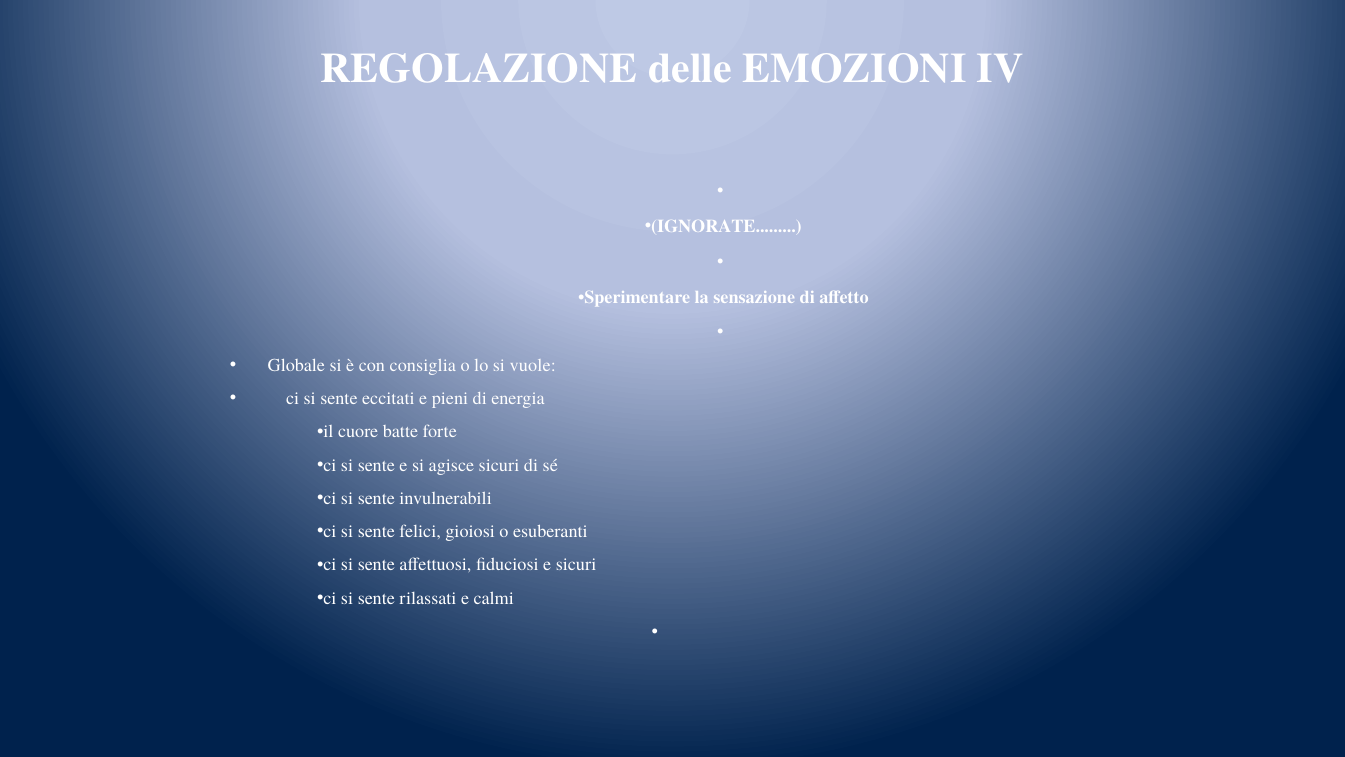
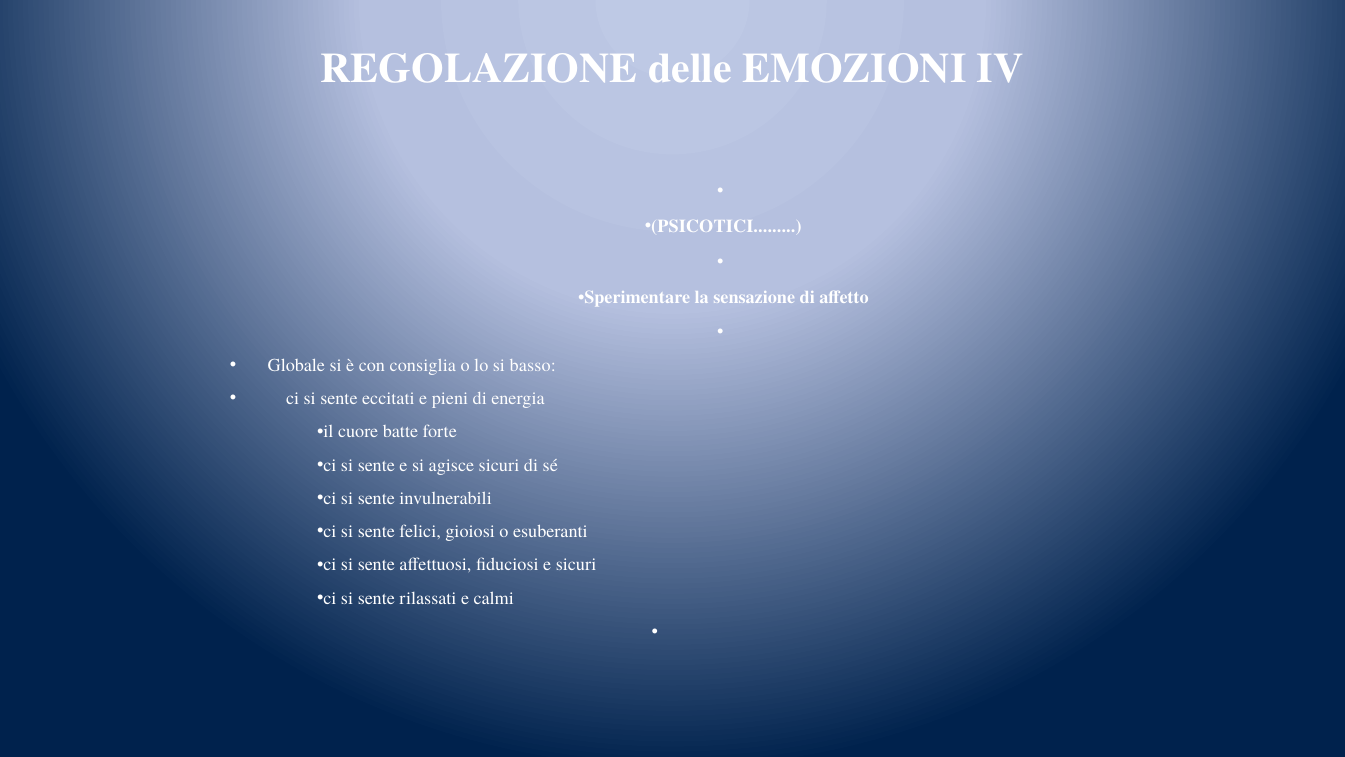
IGNORATE: IGNORATE -> PSICOTICI
vuole: vuole -> basso
